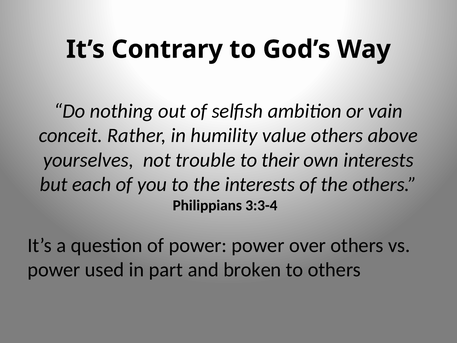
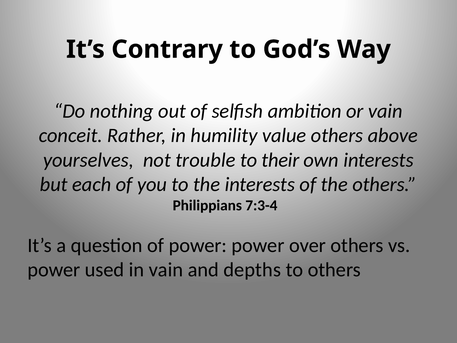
3:3-4: 3:3-4 -> 7:3-4
in part: part -> vain
broken: broken -> depths
